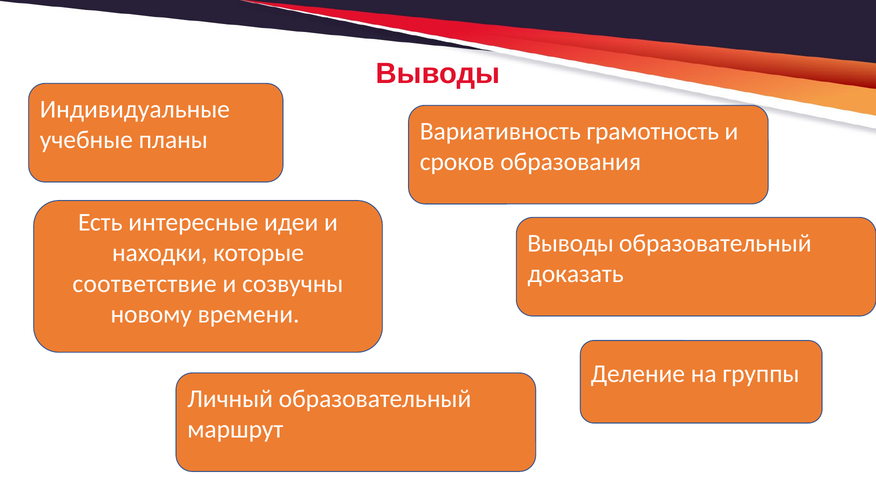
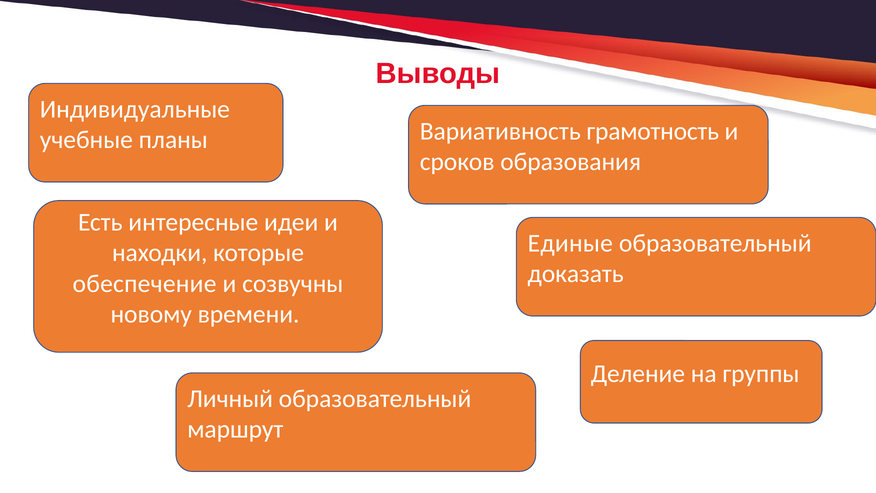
Выводы at (571, 243): Выводы -> Единые
соответствие: соответствие -> обеспечение
